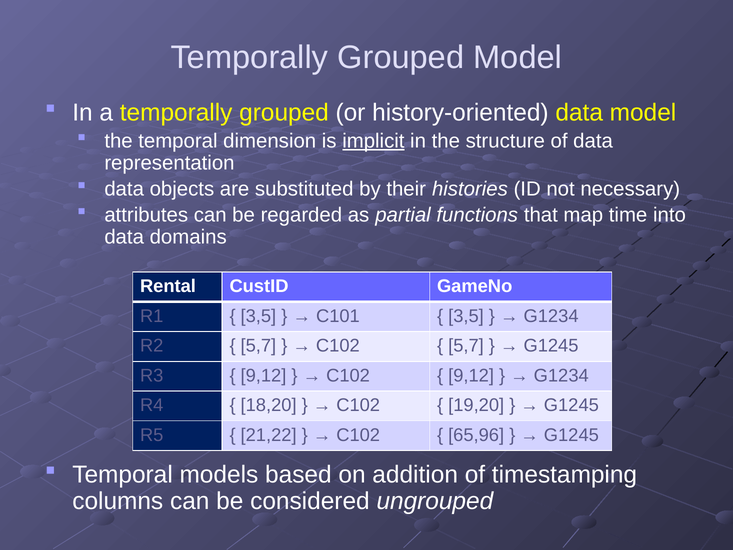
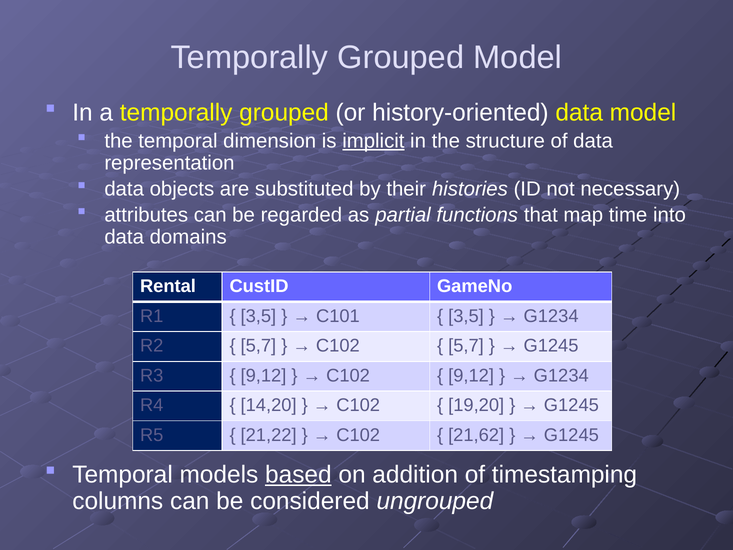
18,20: 18,20 -> 14,20
65,96: 65,96 -> 21,62
based underline: none -> present
